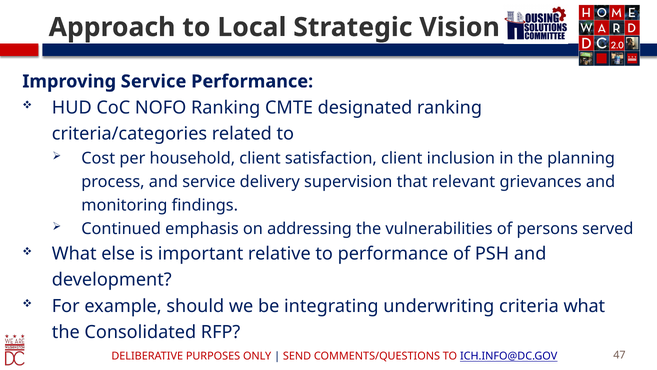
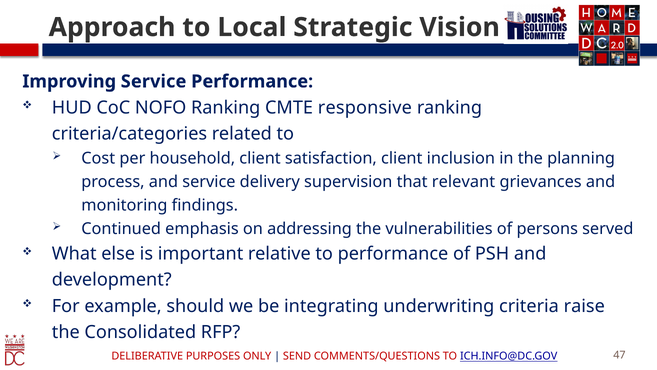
designated: designated -> responsive
criteria what: what -> raise
